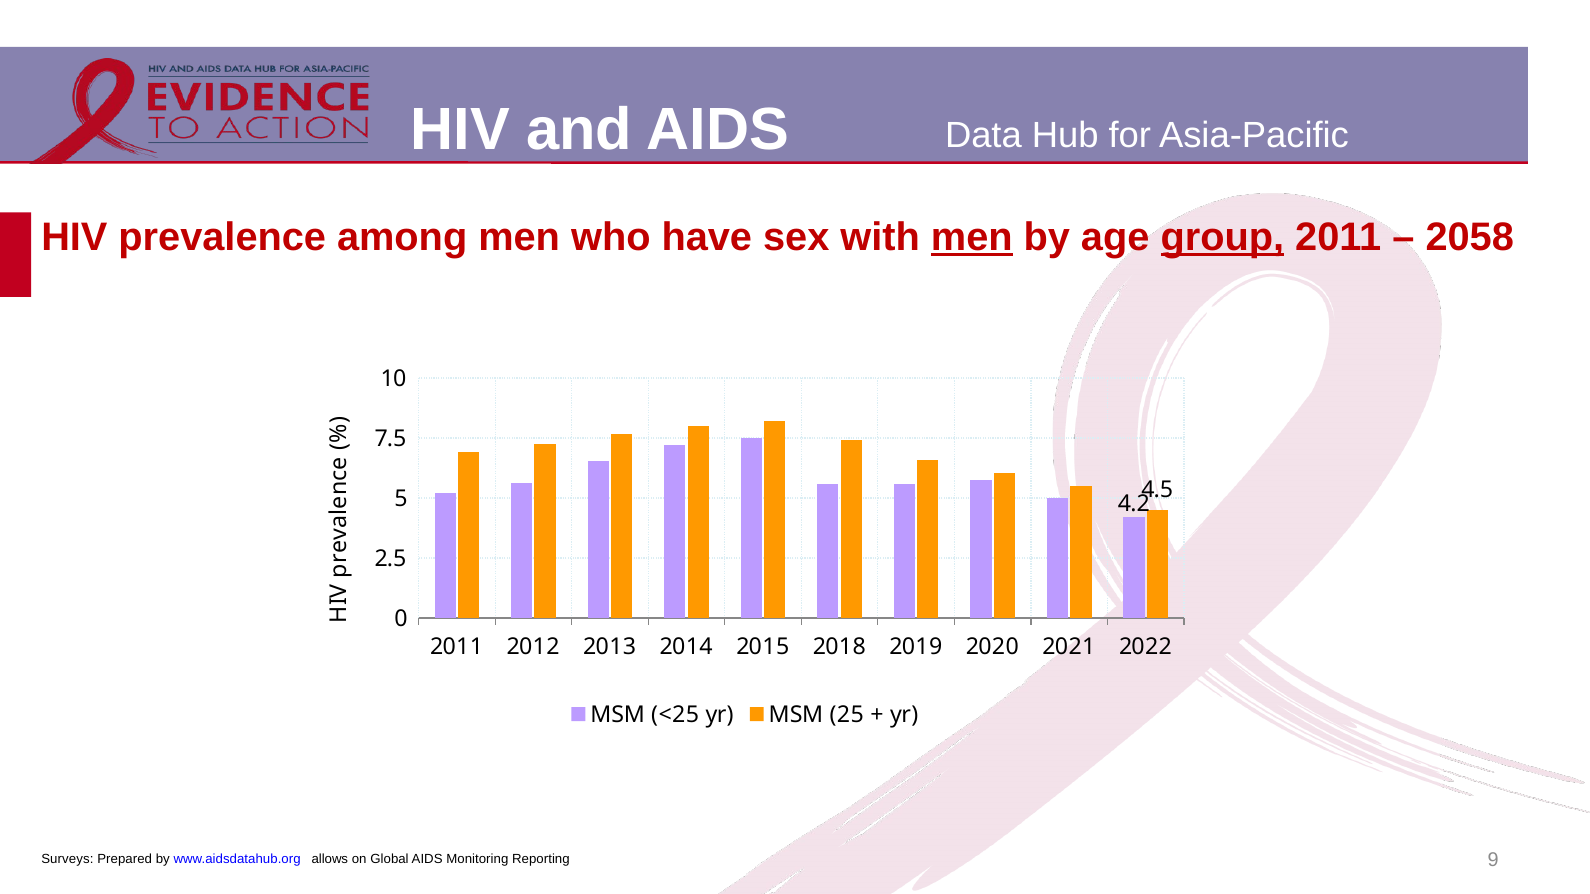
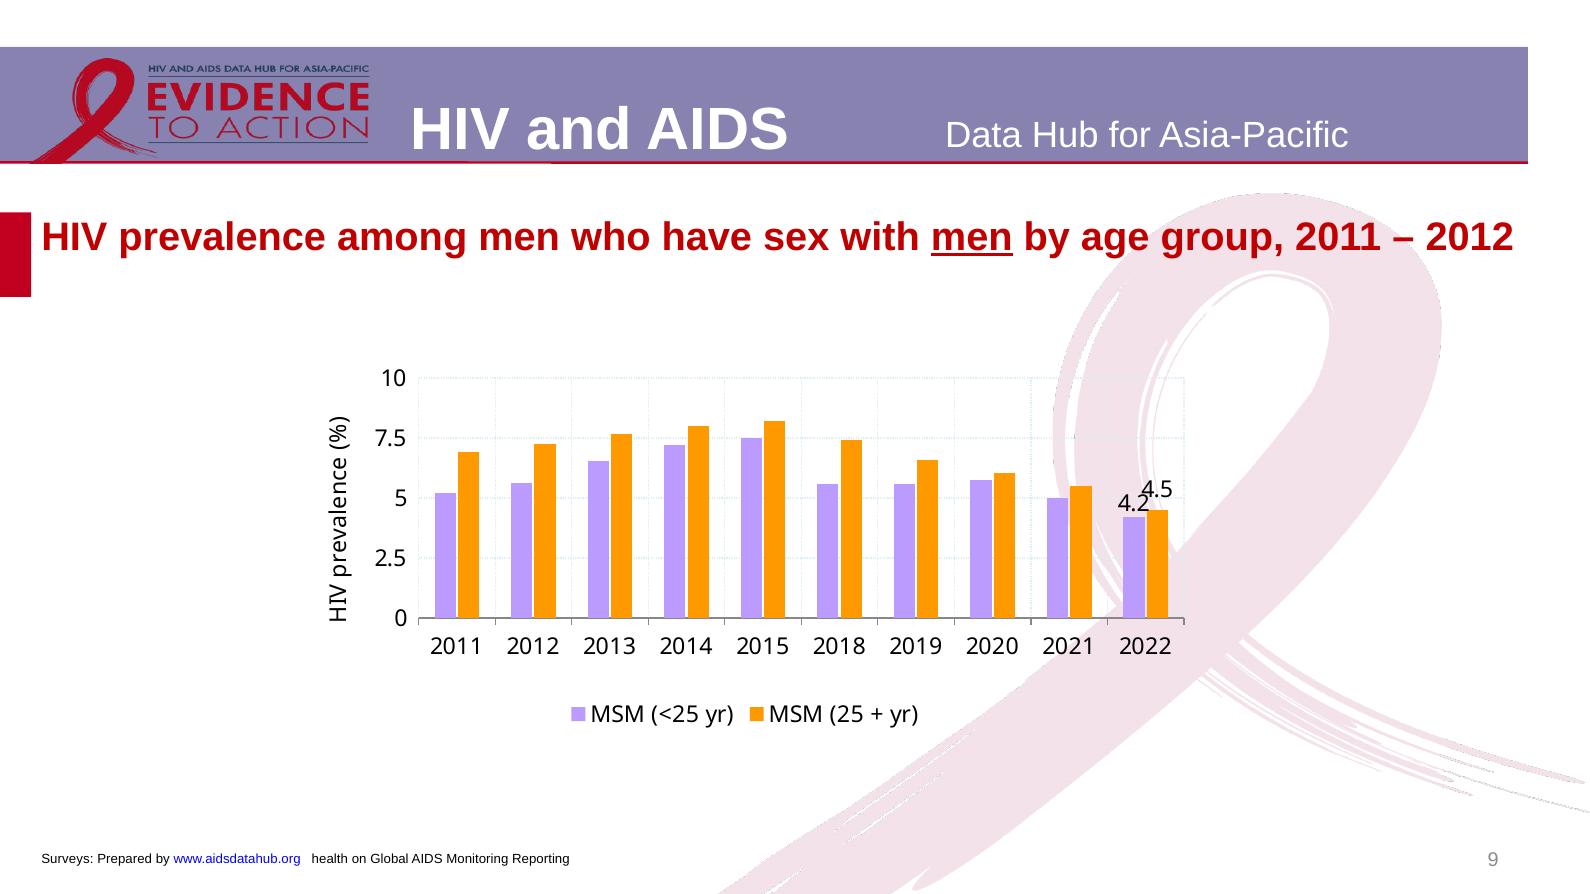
group underline: present -> none
2058 at (1470, 237): 2058 -> 2012
allows: allows -> health
